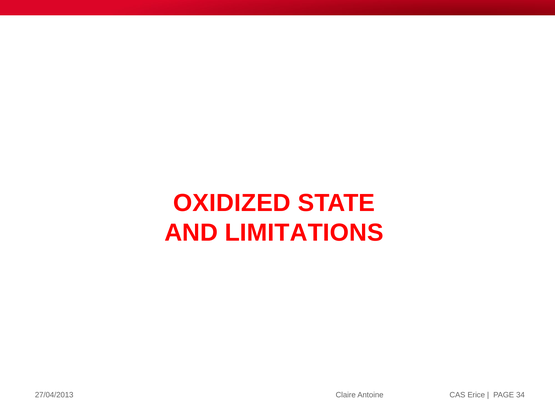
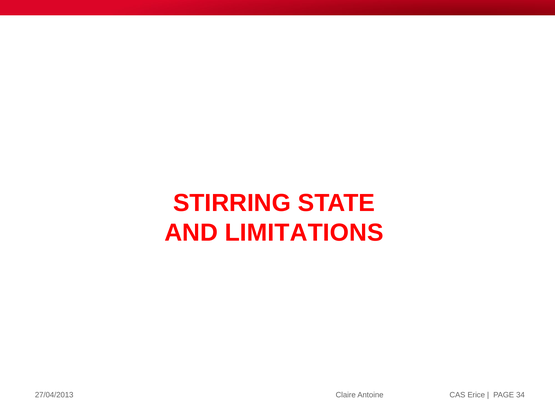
OXIDIZED: OXIDIZED -> STIRRING
